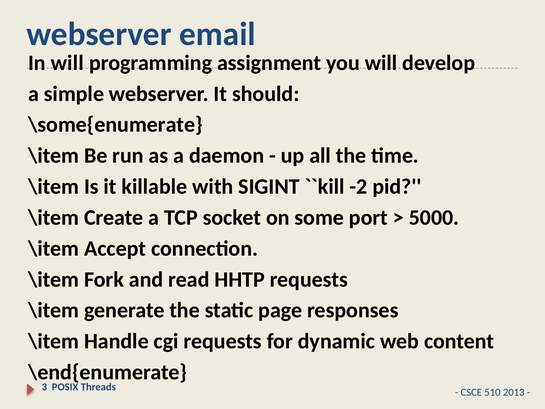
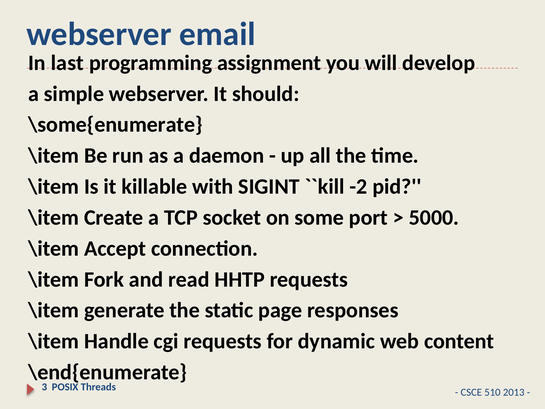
In will: will -> last
